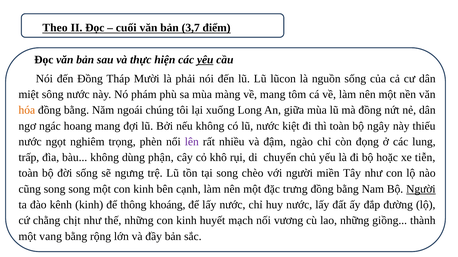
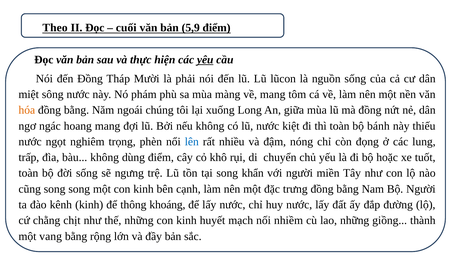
3,7: 3,7 -> 5,9
ngây: ngây -> bánh
lên colour: purple -> blue
ngào: ngào -> nóng
dùng phận: phận -> điểm
tiễn: tiễn -> tuốt
chèo: chèo -> khẩn
Người at (421, 189) underline: present -> none
vương: vương -> nhiềm
